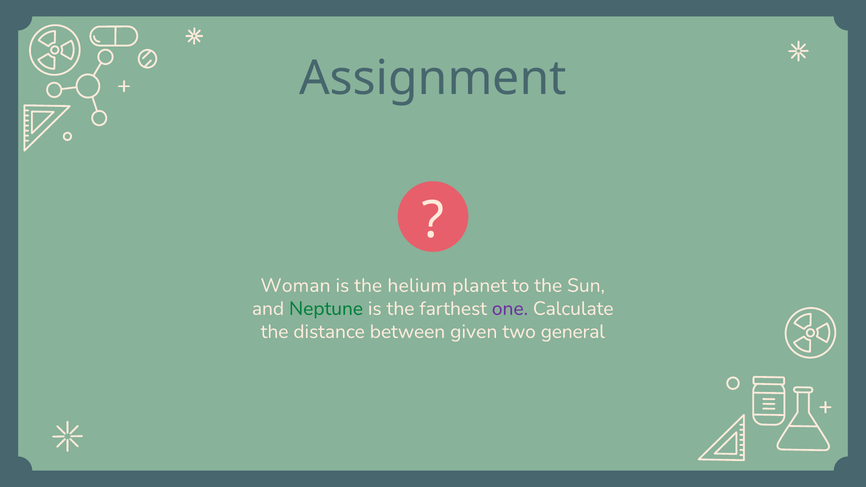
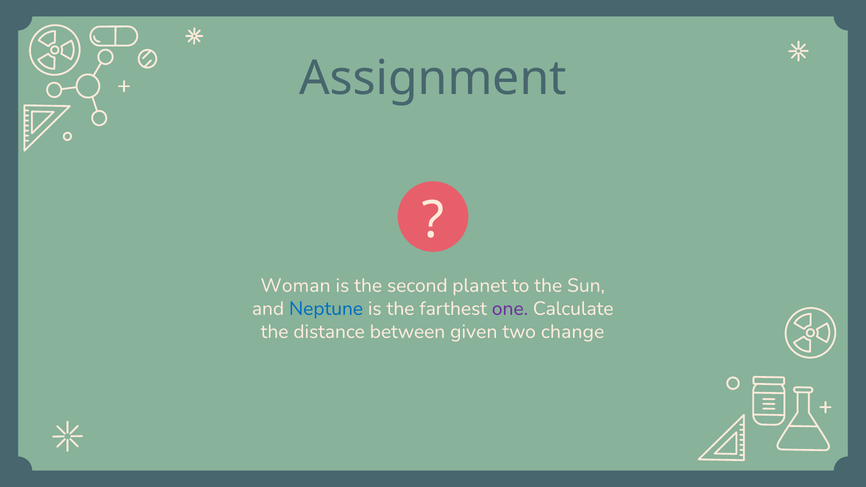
helium: helium -> second
Neptune colour: green -> blue
general: general -> change
